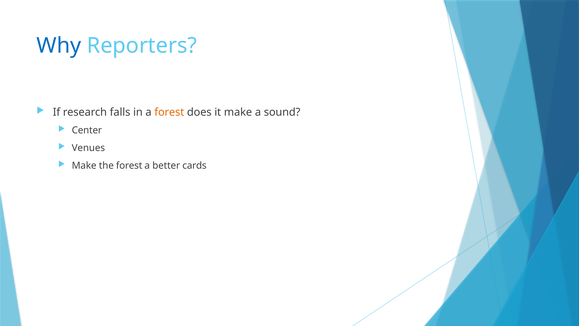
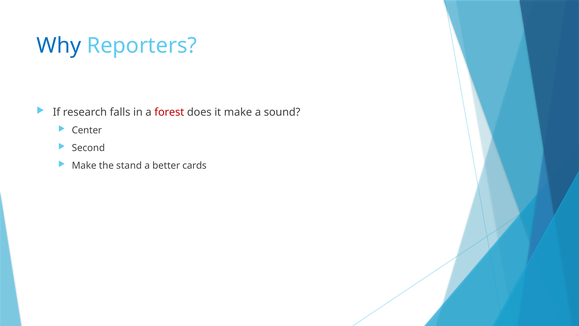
forest at (169, 112) colour: orange -> red
Venues: Venues -> Second
the forest: forest -> stand
